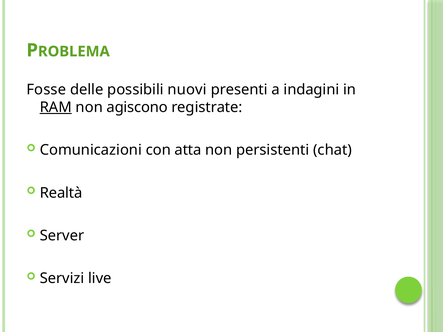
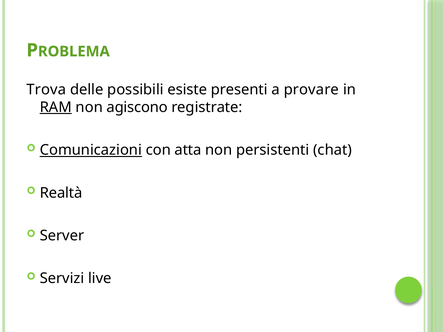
Fosse: Fosse -> Trova
nuovi: nuovi -> esiste
indagini: indagini -> provare
Comunicazioni underline: none -> present
